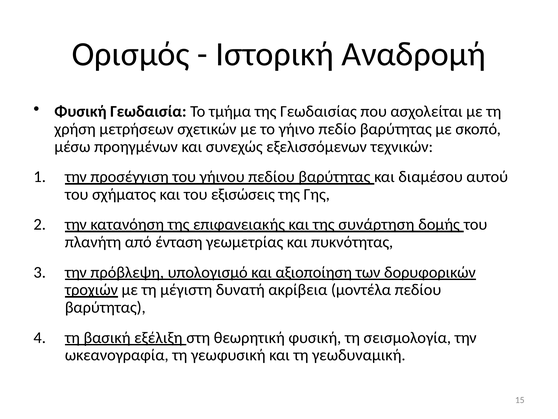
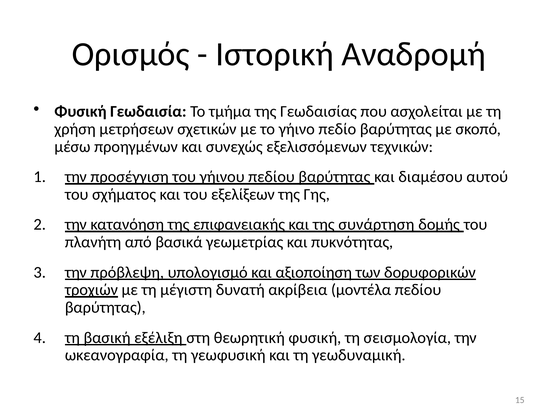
εξισώσεις: εξισώσεις -> εξελίξεων
ένταση: ένταση -> βασικά
